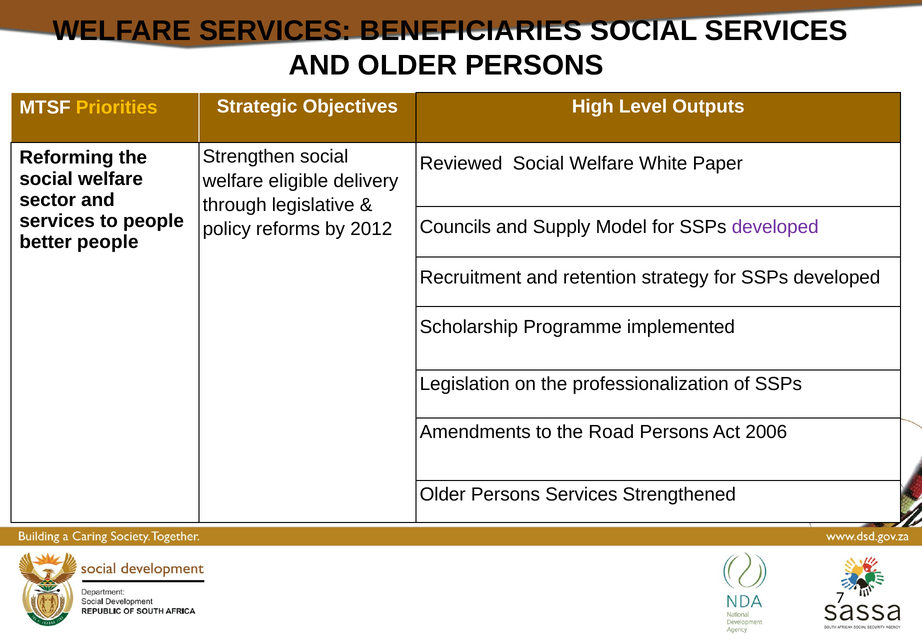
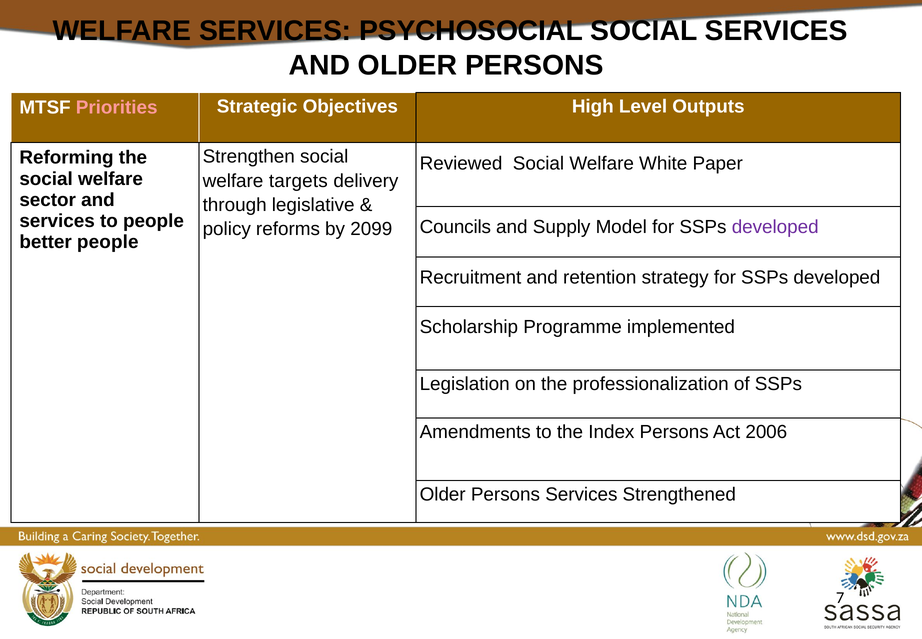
BENEFICIARIES: BENEFICIARIES -> PSYCHOSOCIAL
Priorities colour: yellow -> pink
eligible: eligible -> targets
2012: 2012 -> 2099
Road: Road -> Index
